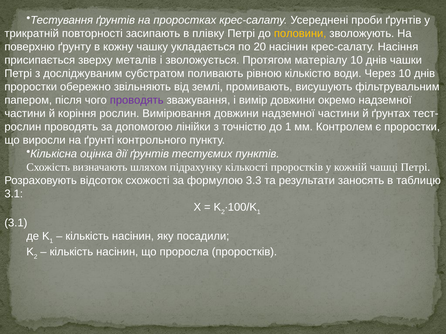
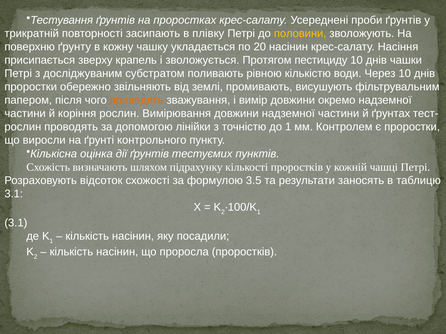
металів: металів -> крапель
матеріалу: матеріалу -> пестициду
проводять at (137, 100) colour: purple -> orange
3.3: 3.3 -> 3.5
